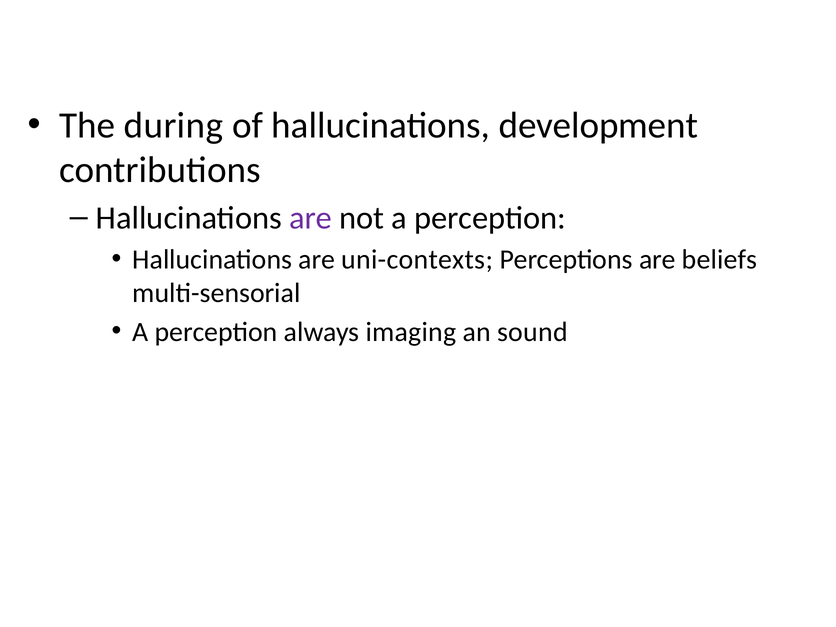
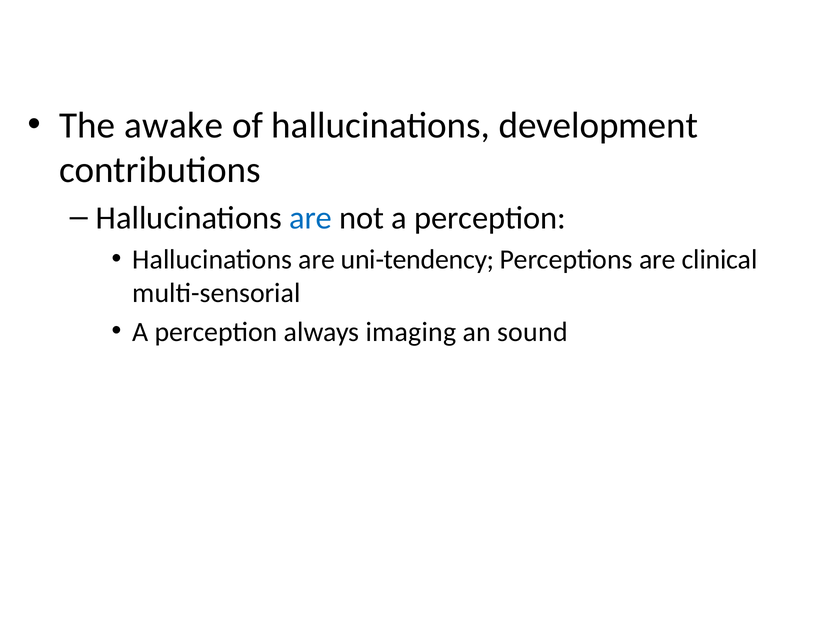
during: during -> awake
are at (311, 218) colour: purple -> blue
uni-contexts: uni-contexts -> uni-tendency
beliefs: beliefs -> clinical
